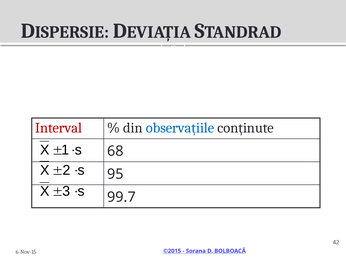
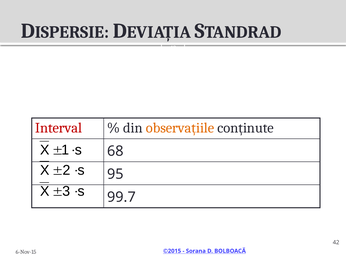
observațiile colour: blue -> orange
